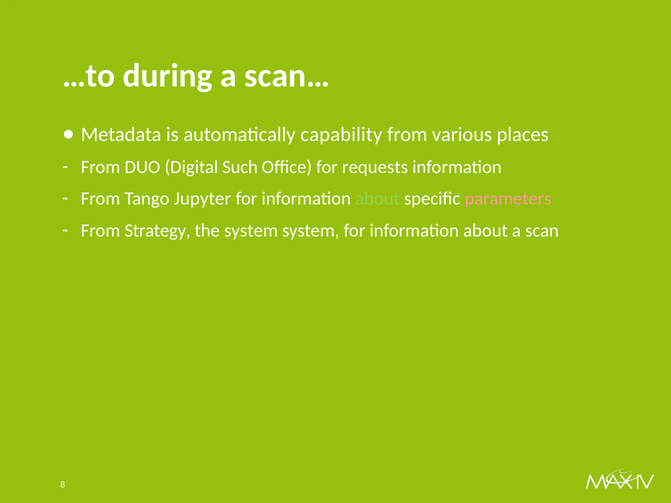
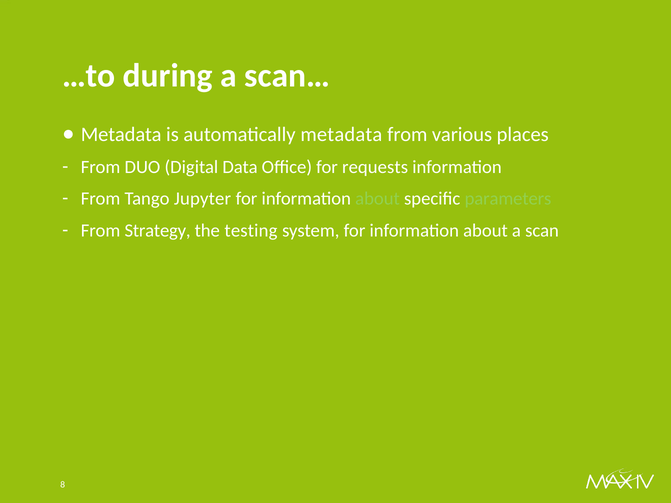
automatically capability: capability -> metadata
Such: Such -> Data
parameters colour: pink -> light green
the system: system -> testing
